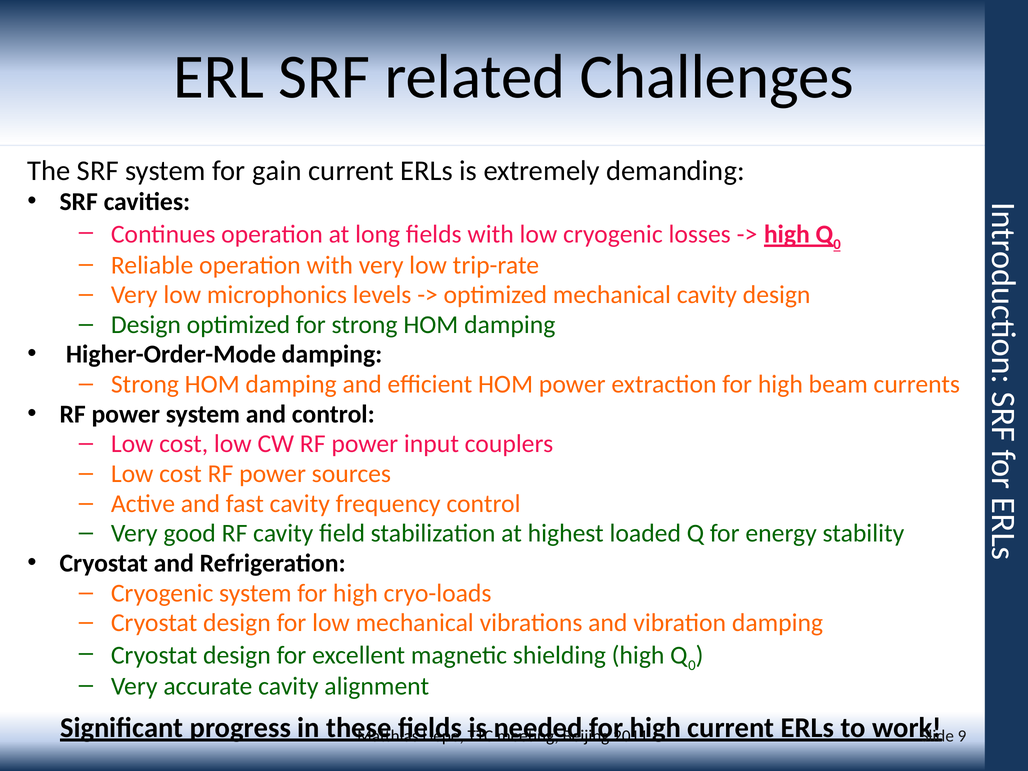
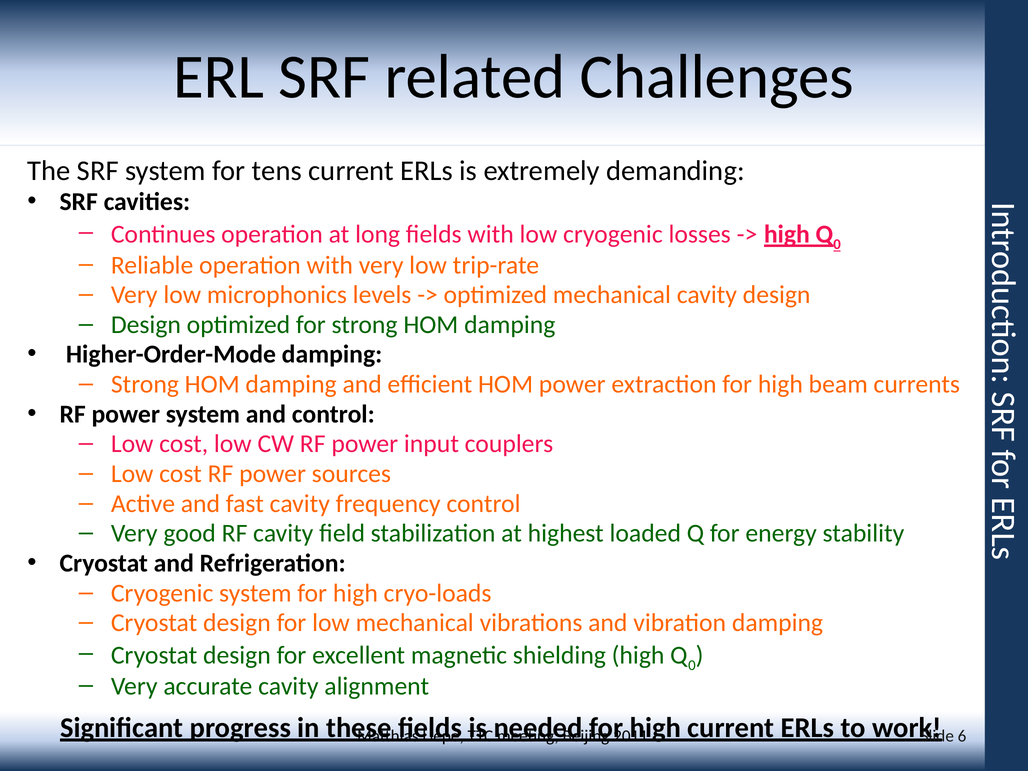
gain: gain -> tens
9: 9 -> 6
